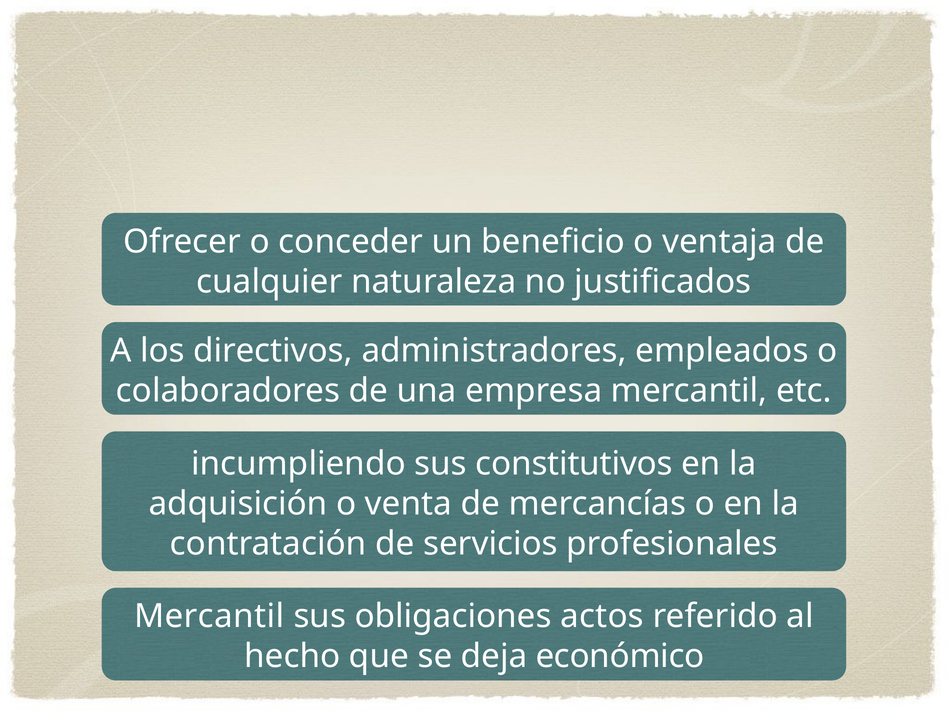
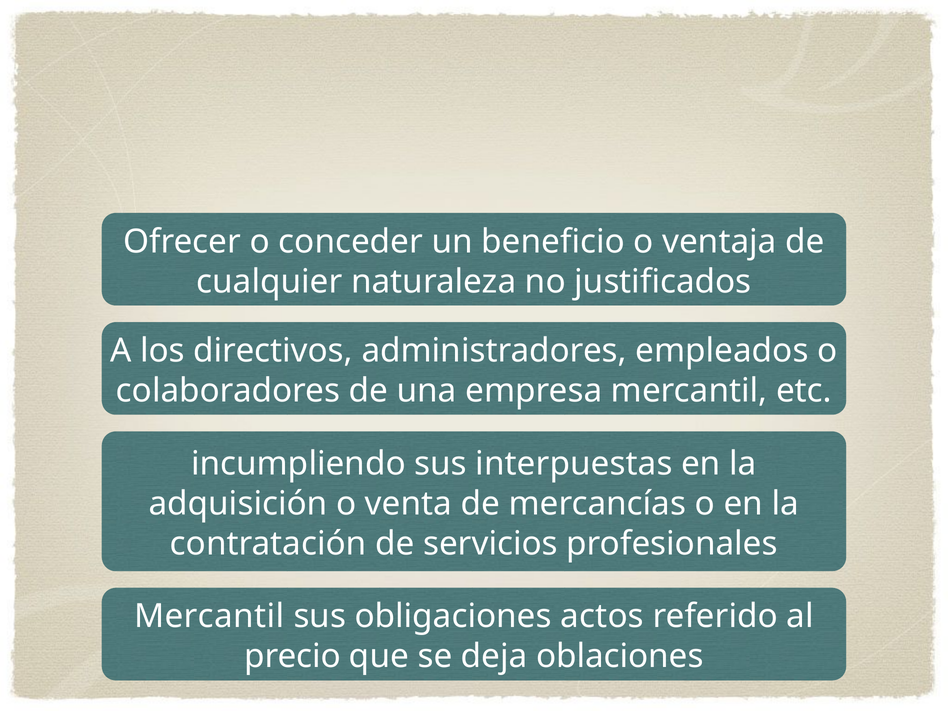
constitutivos: constitutivos -> interpuestas
hecho: hecho -> precio
económico: económico -> oblaciones
